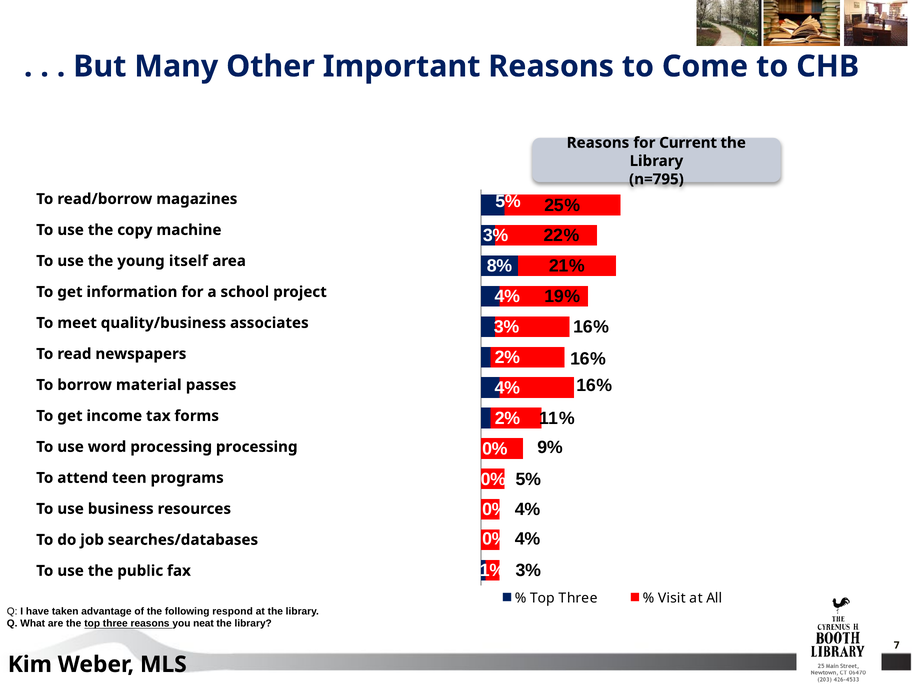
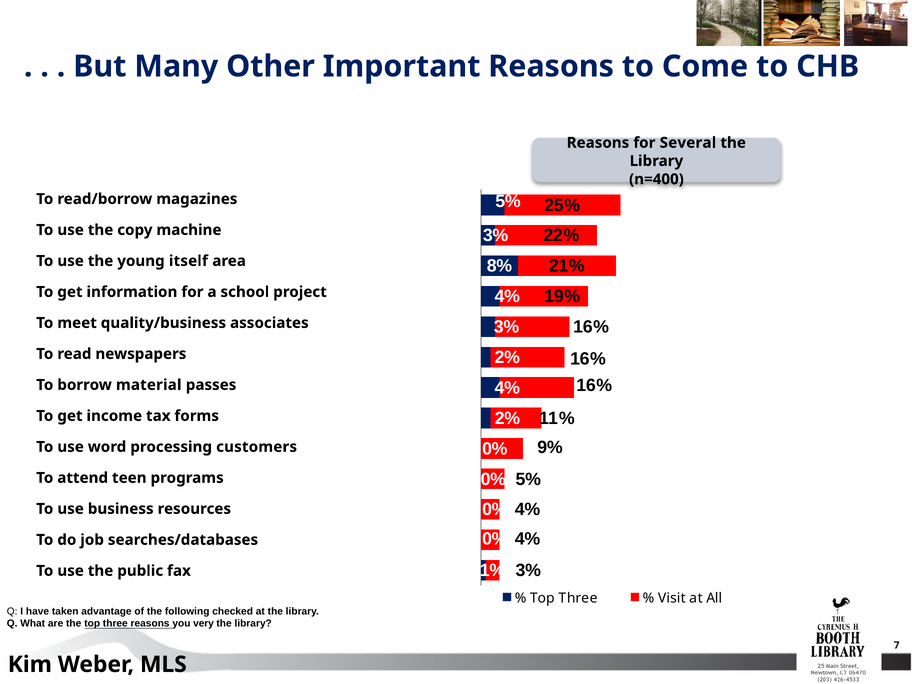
Current: Current -> Several
n=795: n=795 -> n=400
processing processing: processing -> customers
respond: respond -> checked
neat: neat -> very
